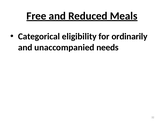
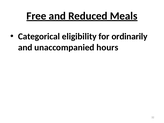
needs: needs -> hours
